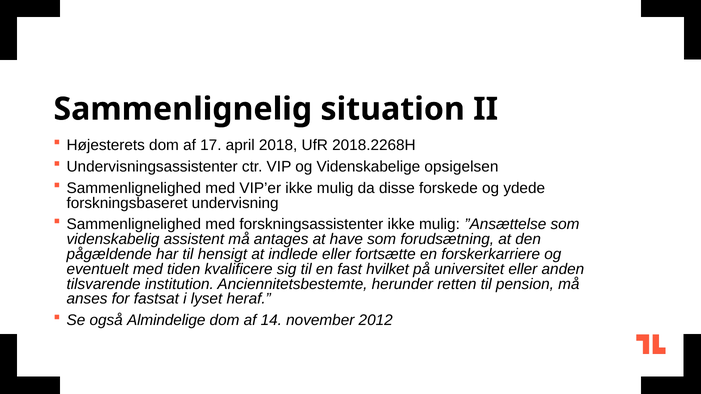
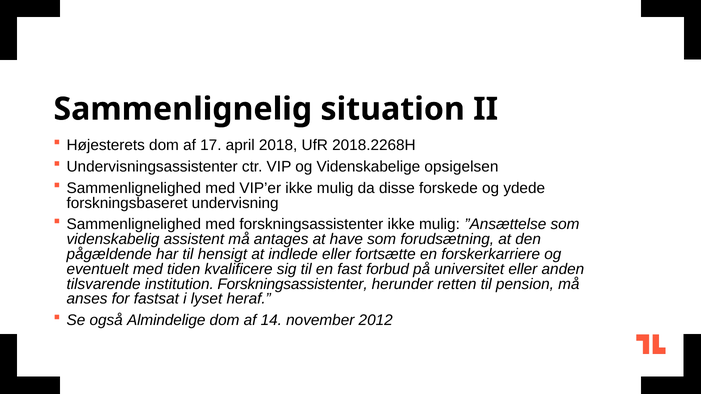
hvilket: hvilket -> forbud
institution Anciennitetsbestemte: Anciennitetsbestemte -> Forskningsassistenter
